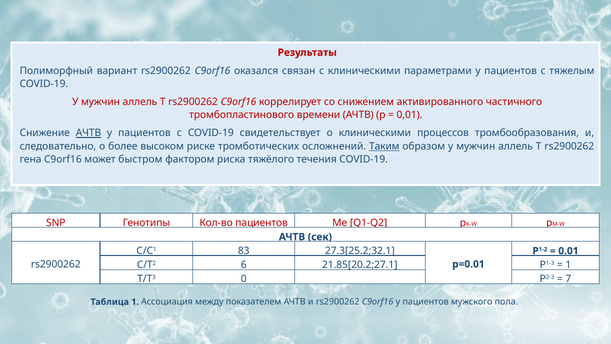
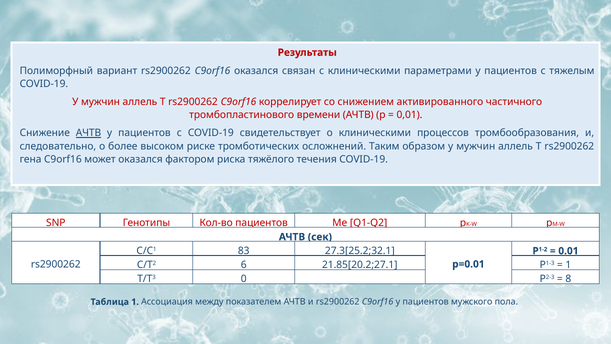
Таким underline: present -> none
может быстром: быстром -> оказался
7: 7 -> 8
